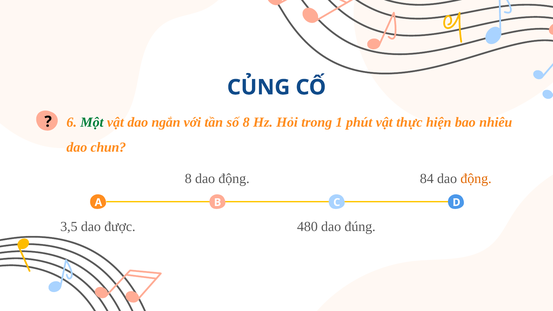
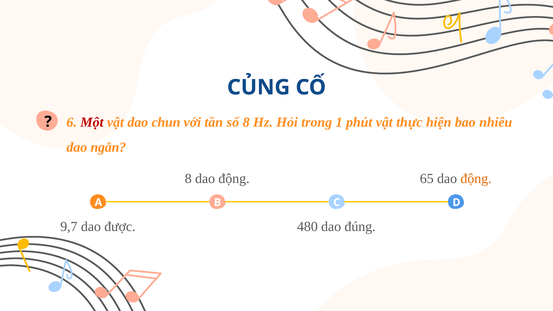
Một colour: green -> red
ngắn: ngắn -> chun
chun: chun -> ngắn
84: 84 -> 65
3,5: 3,5 -> 9,7
